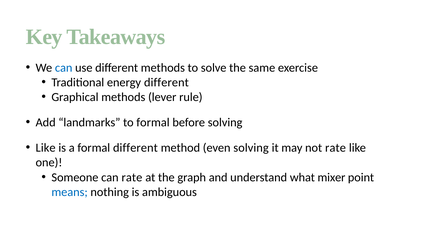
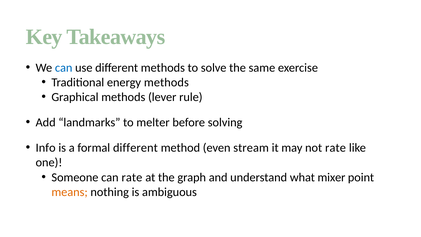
energy different: different -> methods
to formal: formal -> melter
Like at (46, 148): Like -> Info
even solving: solving -> stream
means colour: blue -> orange
